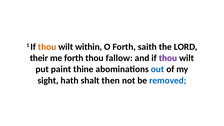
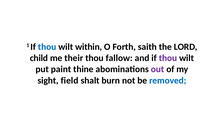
thou at (47, 47) colour: orange -> blue
their: their -> child
me forth: forth -> their
out colour: blue -> purple
hath: hath -> field
then: then -> burn
